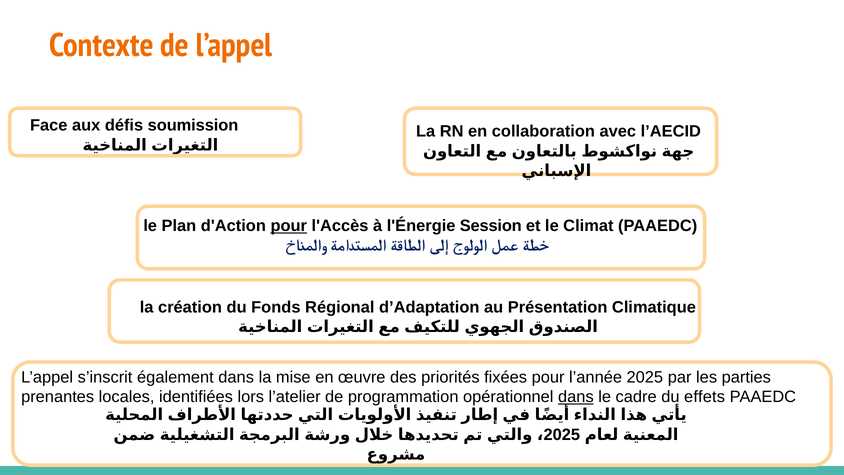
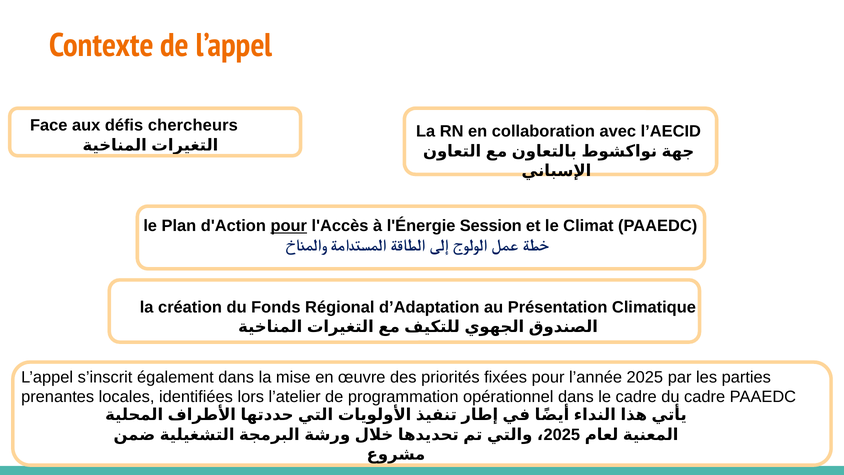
soumission: soumission -> chercheurs
dans at (576, 397) underline: present -> none
du effets: effets -> cadre
